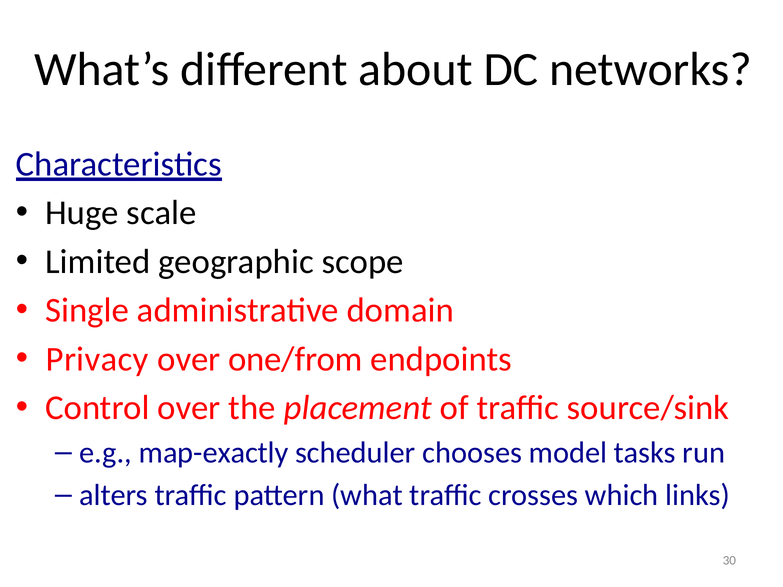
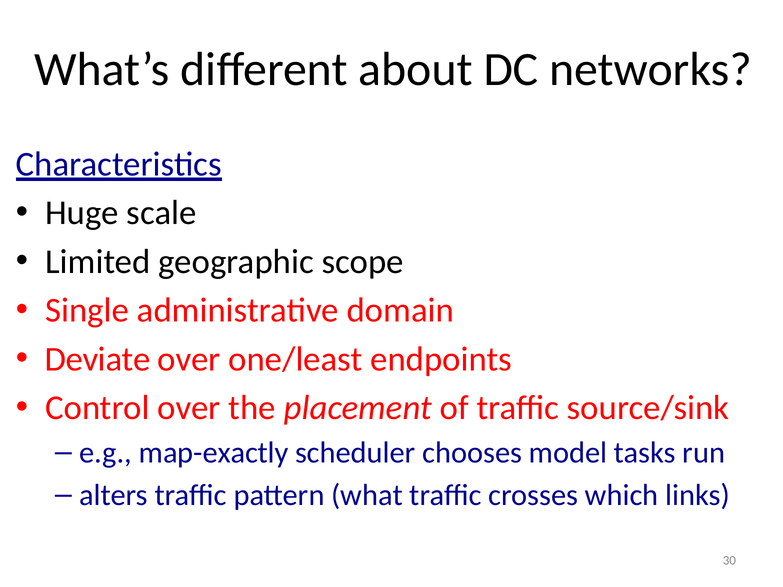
Privacy: Privacy -> Deviate
one/from: one/from -> one/least
